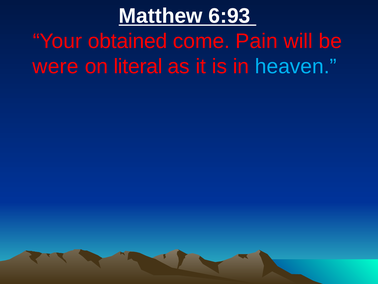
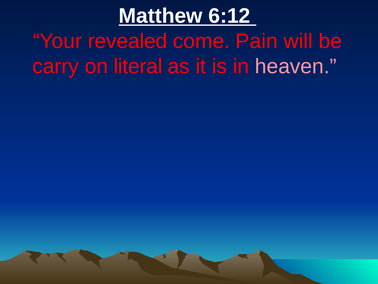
6:93: 6:93 -> 6:12
obtained: obtained -> revealed
were: were -> carry
heaven colour: light blue -> pink
